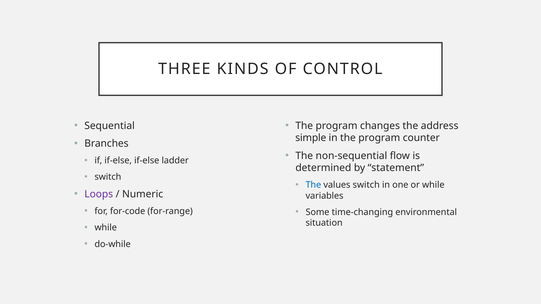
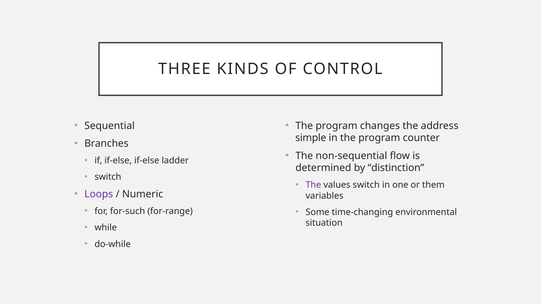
statement: statement -> distinction
The at (313, 185) colour: blue -> purple
or while: while -> them
for-code: for-code -> for-such
